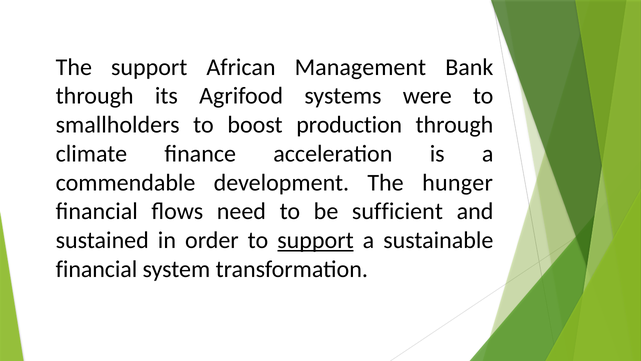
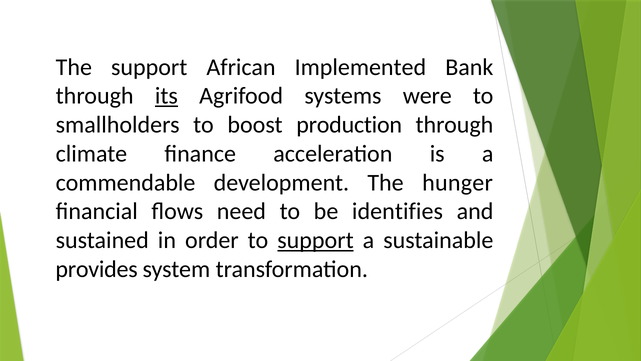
Management: Management -> Implemented
its underline: none -> present
sufficient: sufficient -> identifies
financial at (97, 269): financial -> provides
